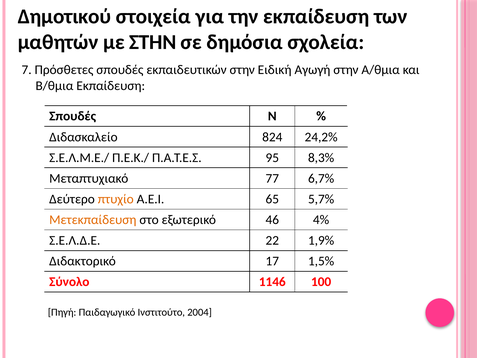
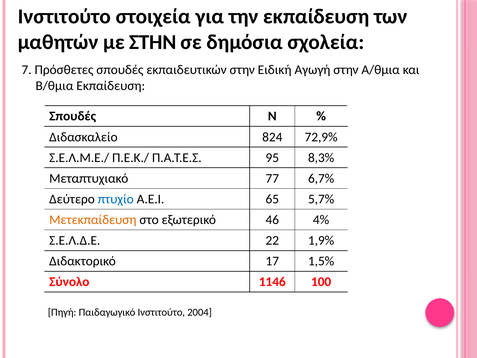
Δημοτικού at (64, 17): Δημοτικού -> Ινστιτούτο
24,2%: 24,2% -> 72,9%
πτυχίο colour: orange -> blue
